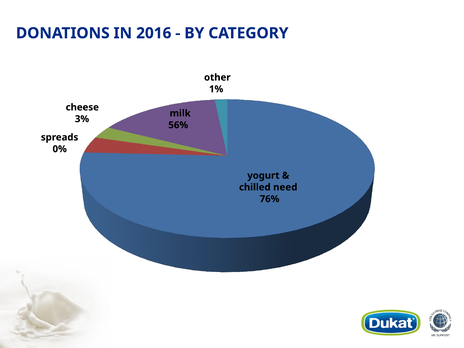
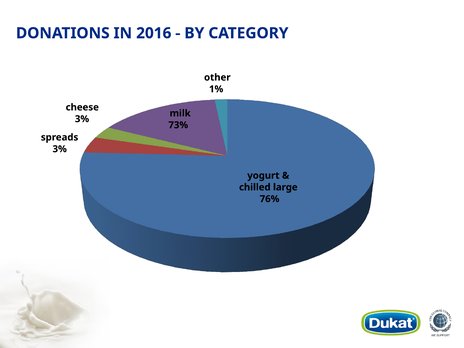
56%: 56% -> 73%
0% at (60, 149): 0% -> 3%
need: need -> large
